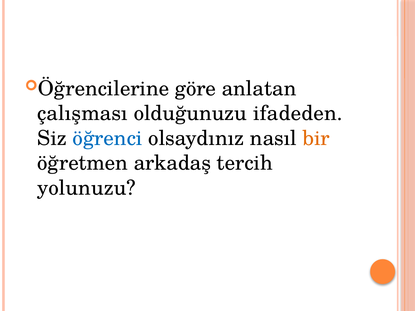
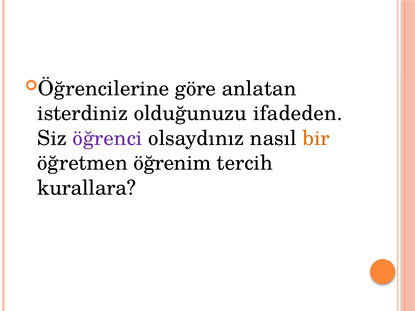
çalışması: çalışması -> isterdiniz
öğrenci colour: blue -> purple
arkadaş: arkadaş -> öğrenim
yolunuzu: yolunuzu -> kurallara
